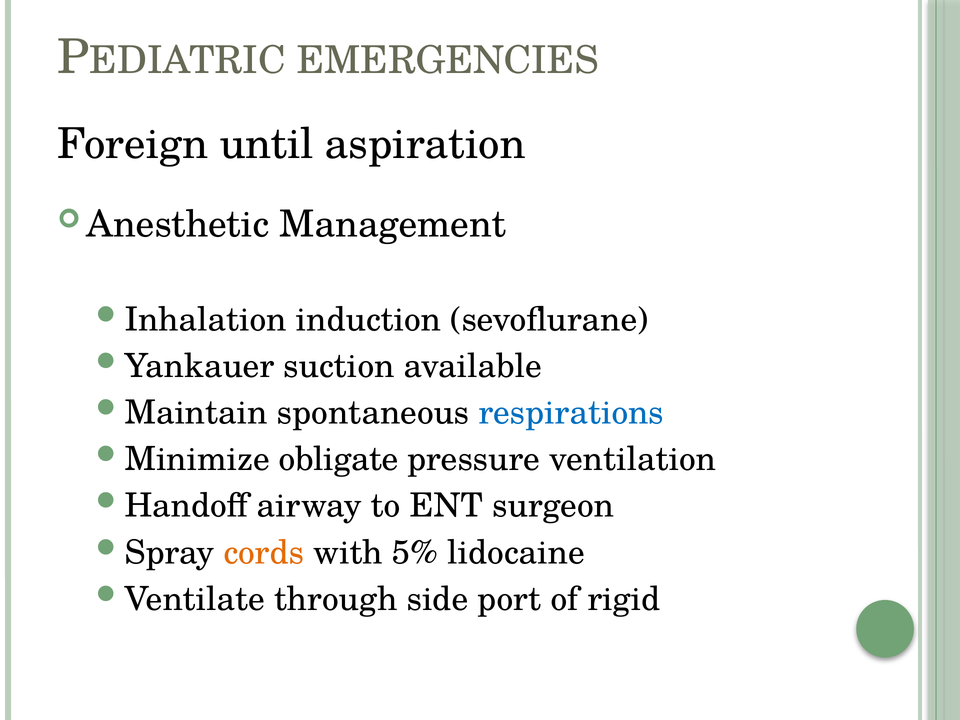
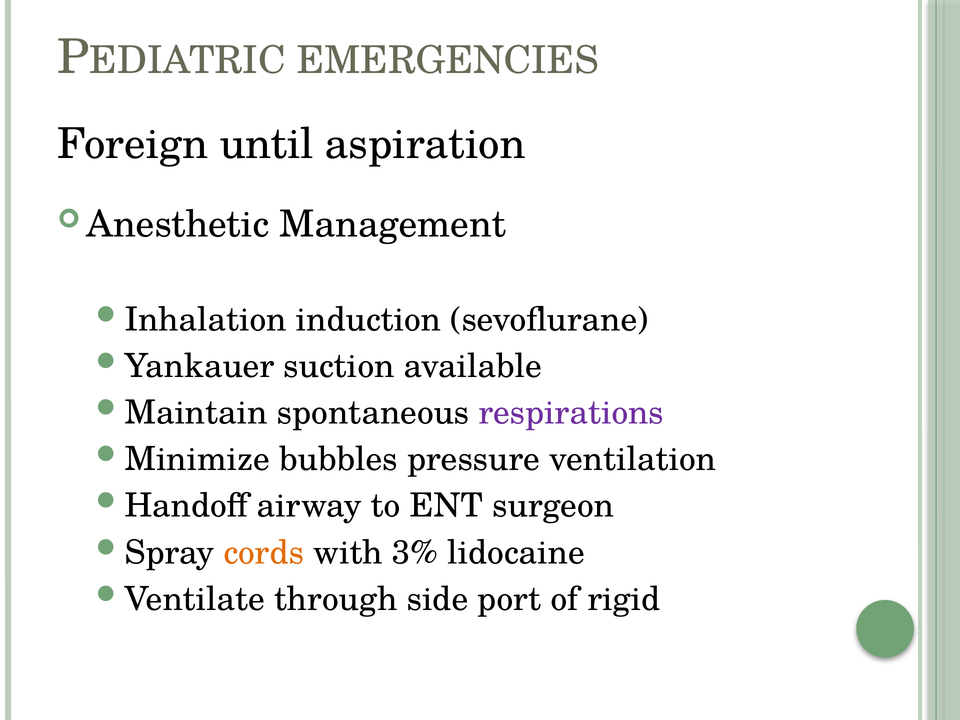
respirations colour: blue -> purple
obligate: obligate -> bubbles
5%: 5% -> 3%
